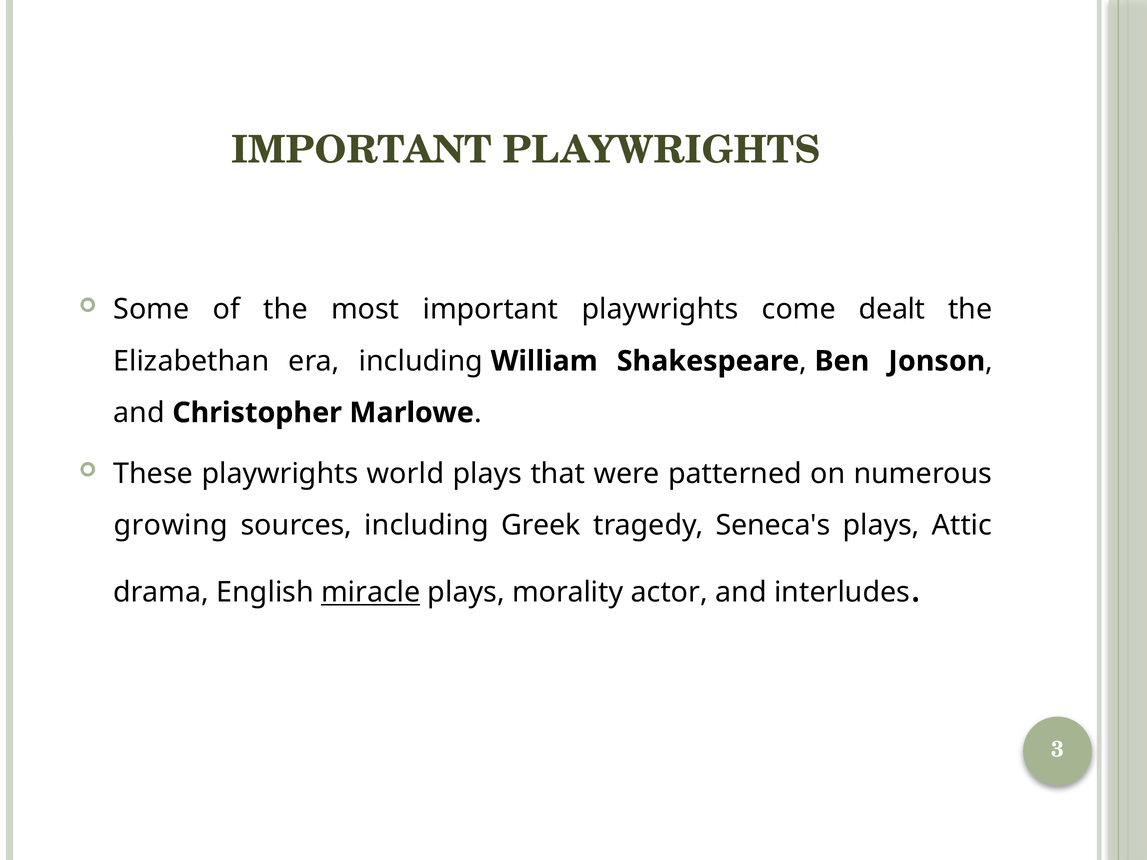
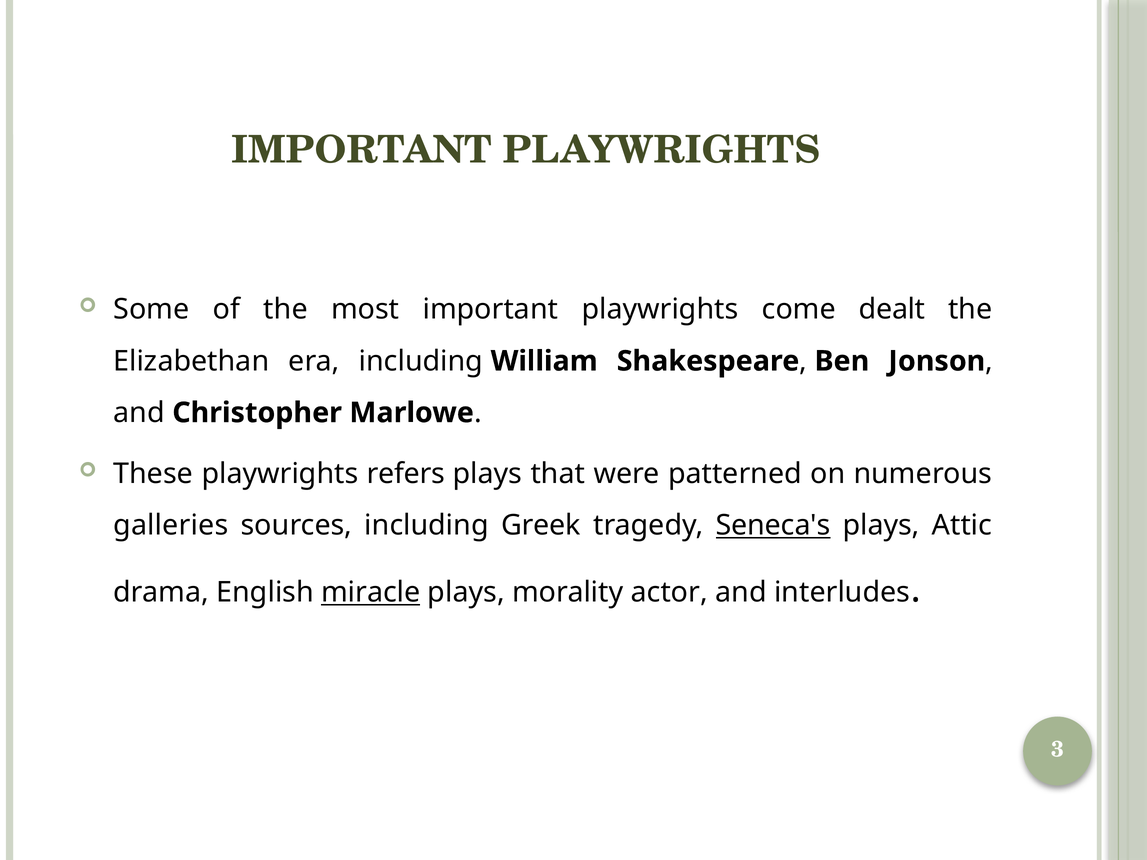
world: world -> refers
growing: growing -> galleries
Seneca's underline: none -> present
